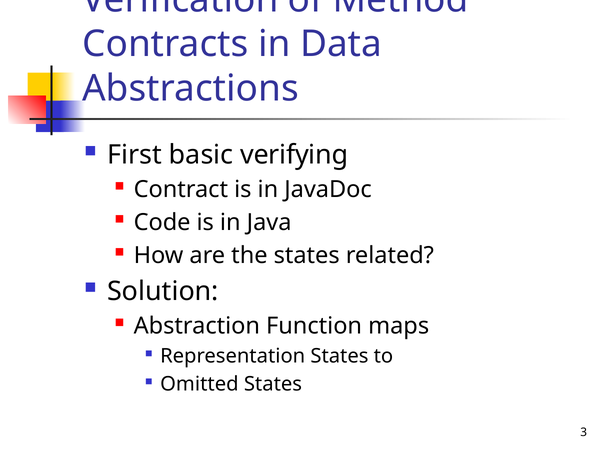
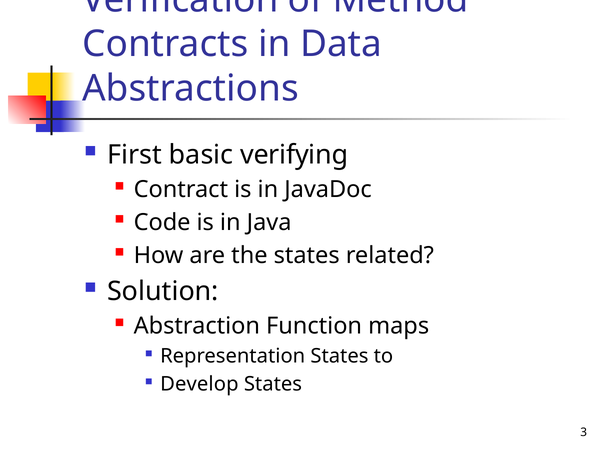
Omitted: Omitted -> Develop
